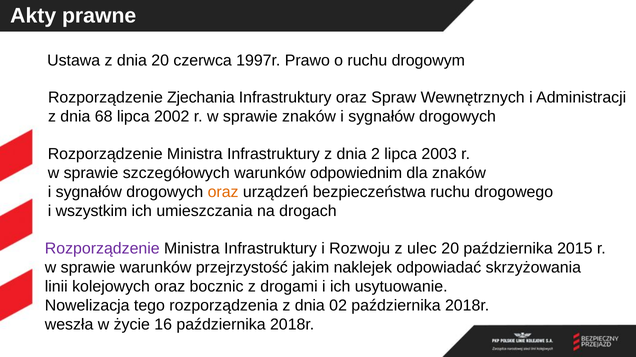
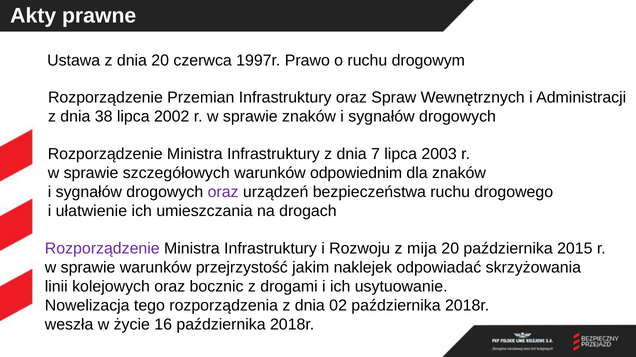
Zjechania: Zjechania -> Przemian
68: 68 -> 38
2: 2 -> 7
oraz at (223, 192) colour: orange -> purple
wszystkim: wszystkim -> ułatwienie
ulec: ulec -> mija
